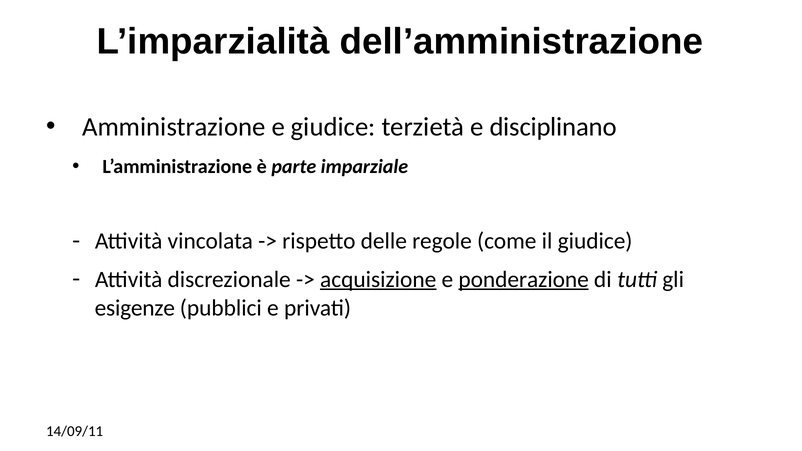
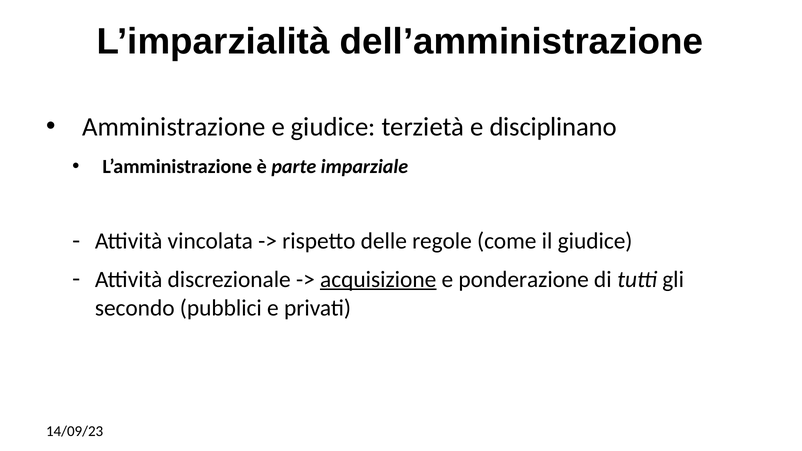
ponderazione underline: present -> none
esigenze: esigenze -> secondo
14/09/11: 14/09/11 -> 14/09/23
